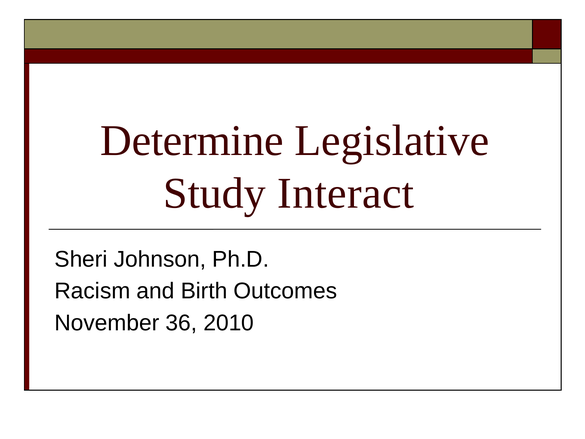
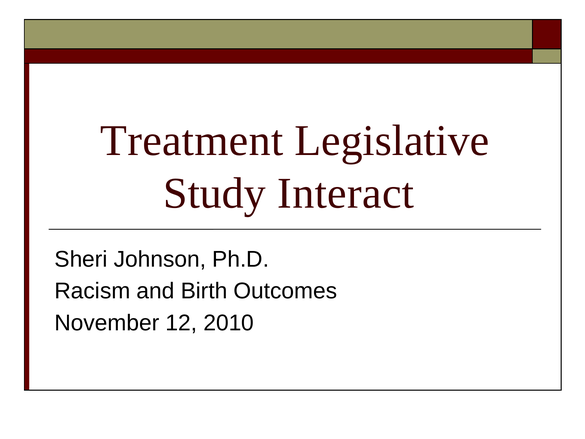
Determine: Determine -> Treatment
36: 36 -> 12
